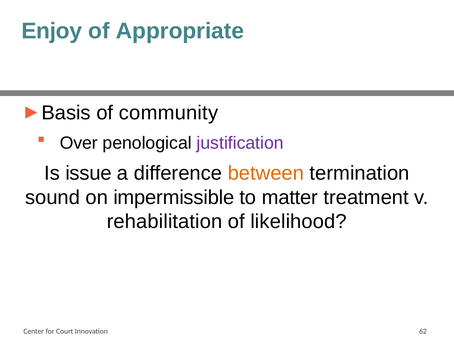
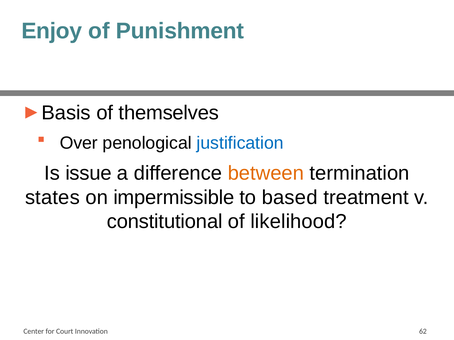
Appropriate: Appropriate -> Punishment
community: community -> themselves
justification colour: purple -> blue
sound: sound -> states
matter: matter -> based
rehabilitation: rehabilitation -> constitutional
